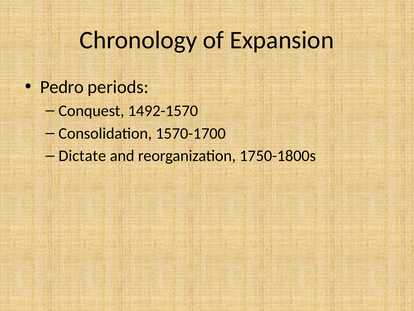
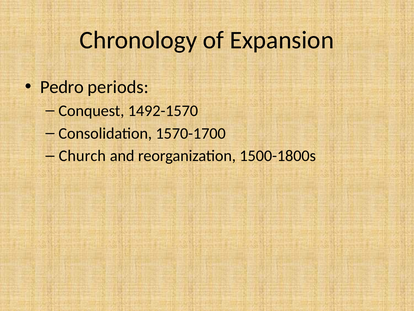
Dictate: Dictate -> Church
1750-1800s: 1750-1800s -> 1500-1800s
